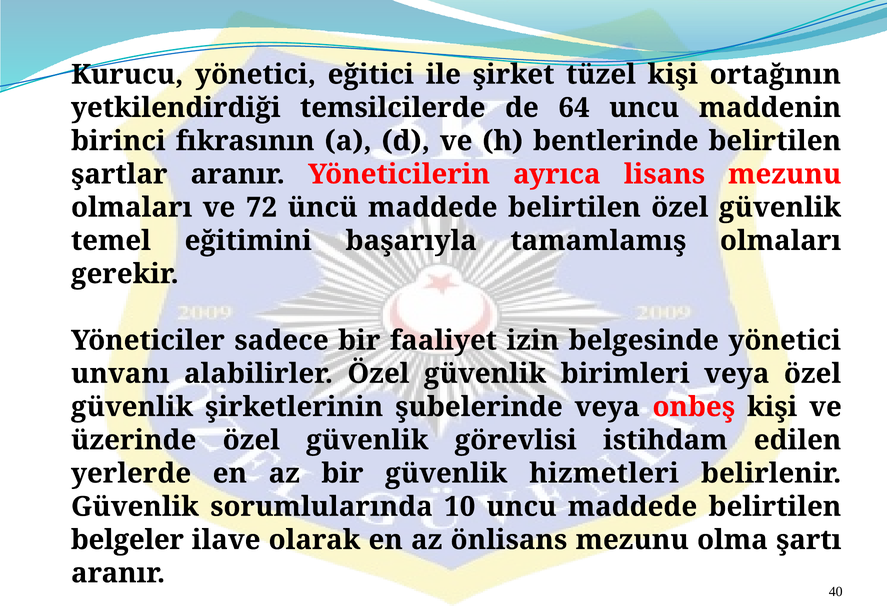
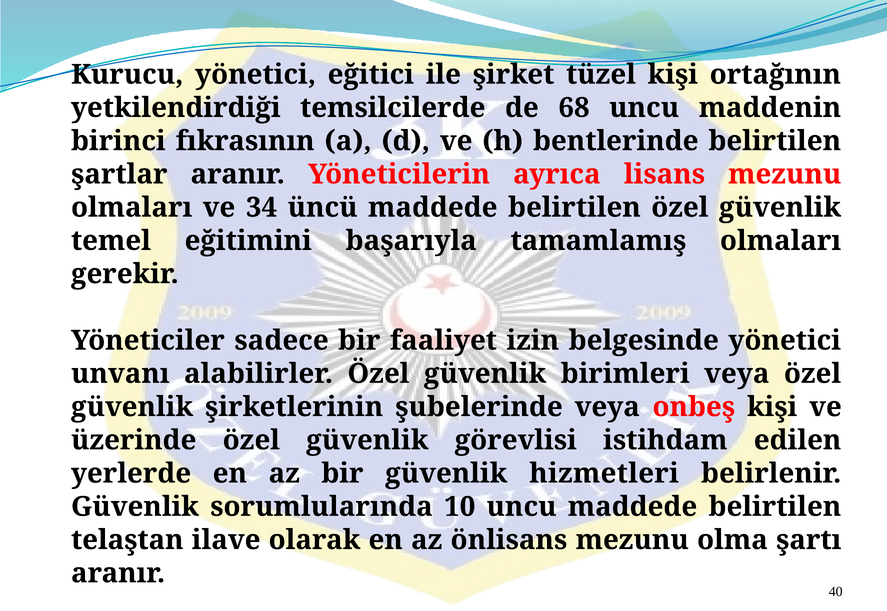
64: 64 -> 68
72: 72 -> 34
belgeler: belgeler -> telaştan
